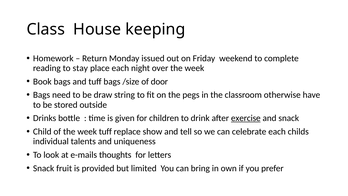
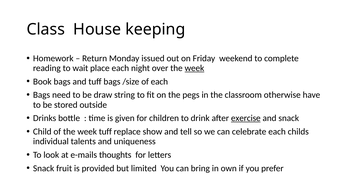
stay: stay -> wait
week at (194, 68) underline: none -> present
of door: door -> each
